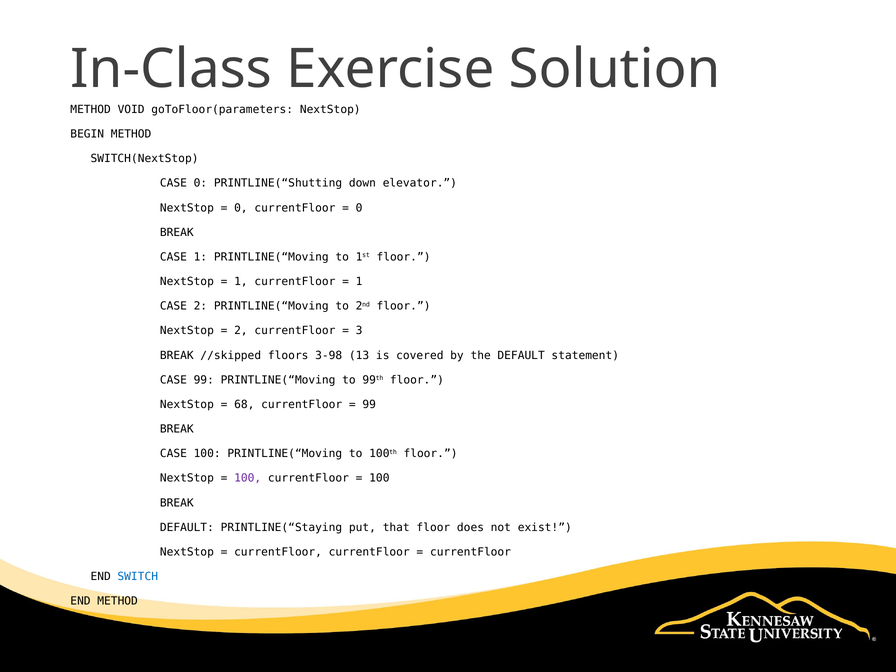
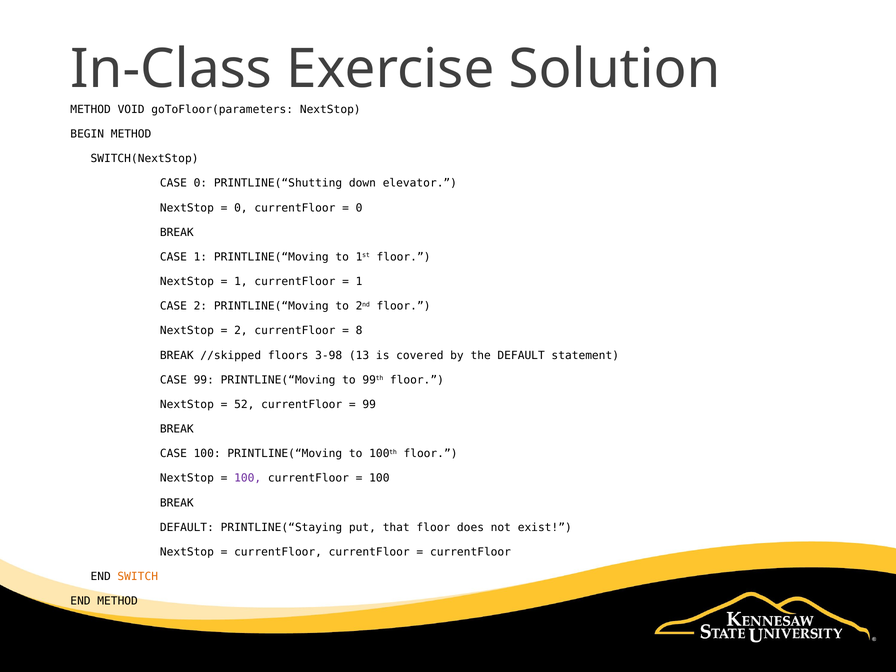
3: 3 -> 8
68: 68 -> 52
SWITCH colour: blue -> orange
